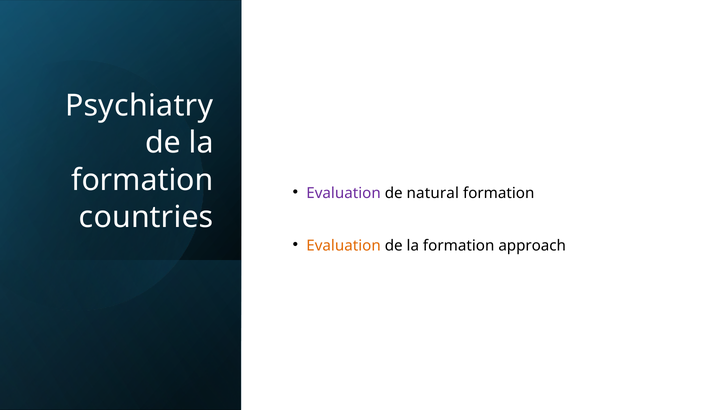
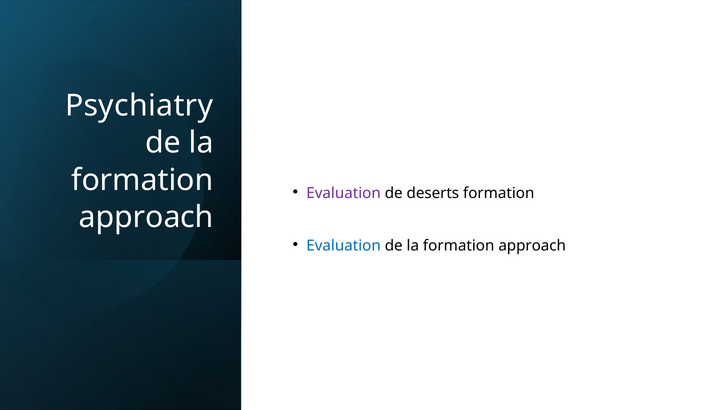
natural: natural -> deserts
countries at (146, 217): countries -> approach
Evaluation at (344, 245) colour: orange -> blue
